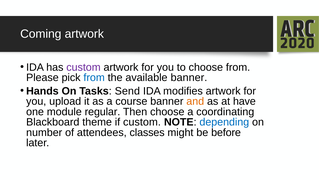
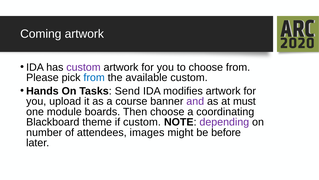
available banner: banner -> custom
and colour: orange -> purple
have: have -> must
regular: regular -> boards
depending colour: blue -> purple
classes: classes -> images
